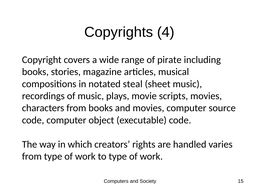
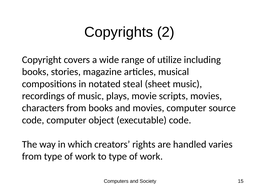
4: 4 -> 2
pirate: pirate -> utilize
